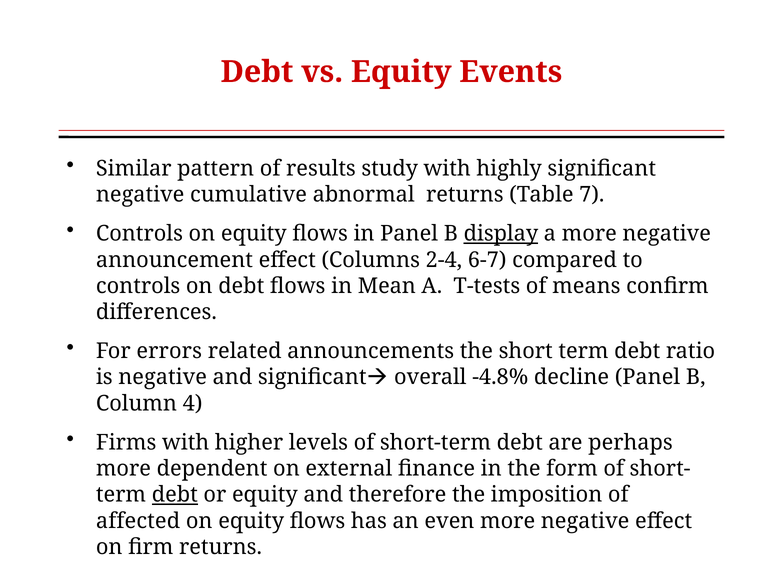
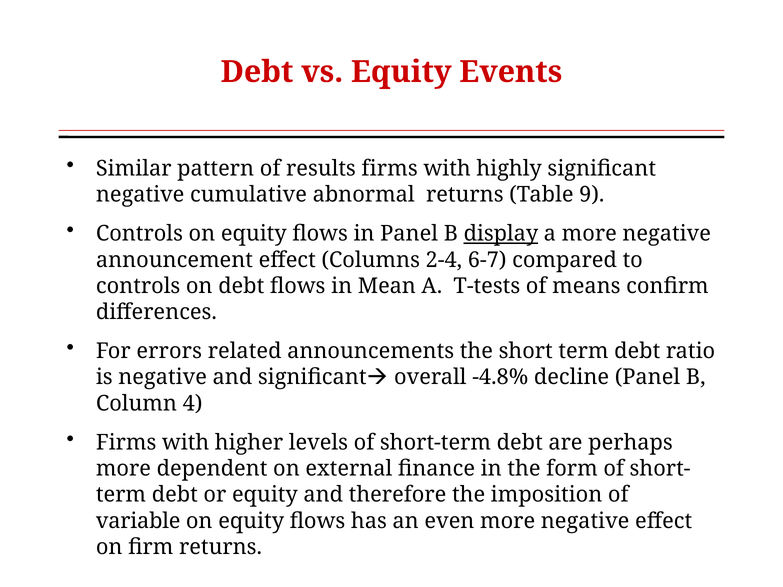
results study: study -> firms
7: 7 -> 9
debt at (175, 495) underline: present -> none
affected: affected -> variable
